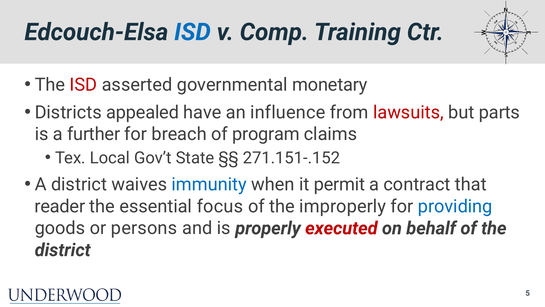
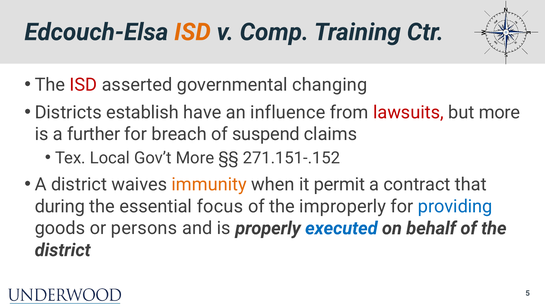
ISD at (192, 32) colour: blue -> orange
monetary: monetary -> changing
appealed: appealed -> establish
but parts: parts -> more
program: program -> suspend
Gov’t State: State -> More
immunity colour: blue -> orange
reader: reader -> during
executed colour: red -> blue
